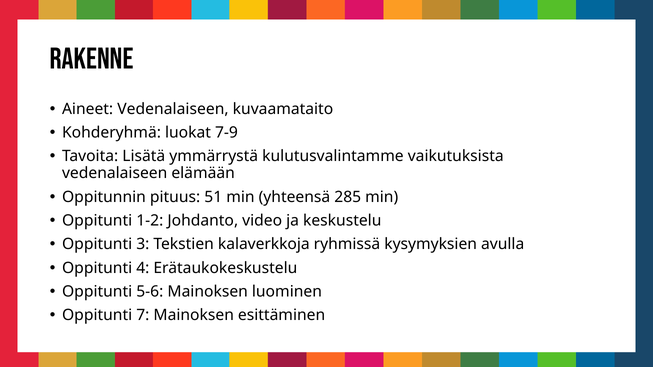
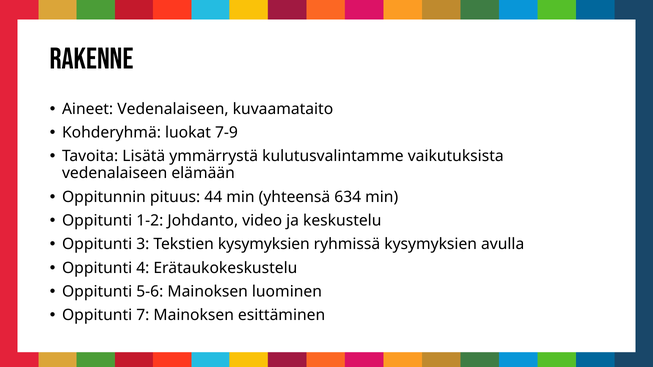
51: 51 -> 44
285: 285 -> 634
Tekstien kalaverkkoja: kalaverkkoja -> kysymyksien
